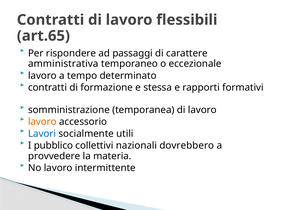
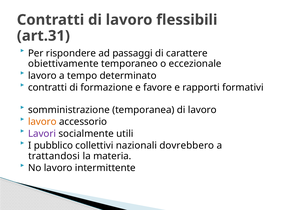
art.65: art.65 -> art.31
amministrativa: amministrativa -> obiettivamente
stessa: stessa -> favore
Lavori colour: blue -> purple
provvedere: provvedere -> trattandosi
